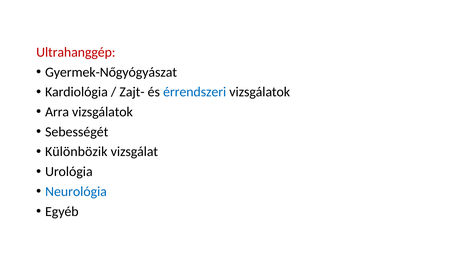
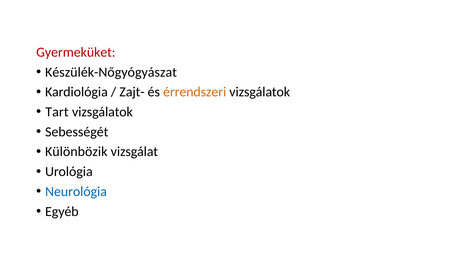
Ultrahanggép: Ultrahanggép -> Gyermeküket
Gyermek-Nőgyógyászat: Gyermek-Nőgyógyászat -> Készülék-Nőgyógyászat
érrendszeri colour: blue -> orange
Arra: Arra -> Tart
